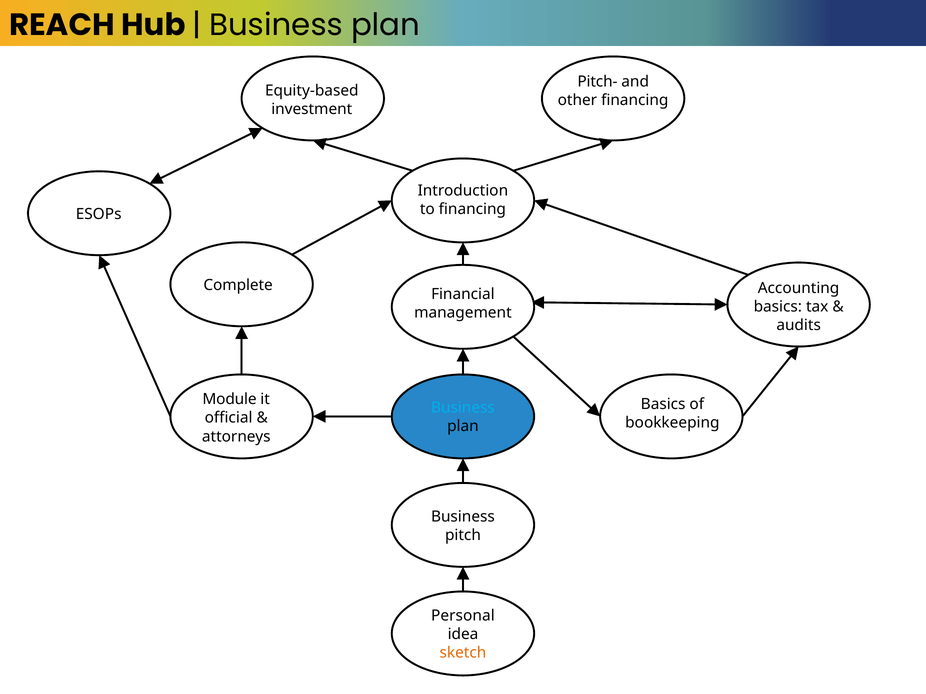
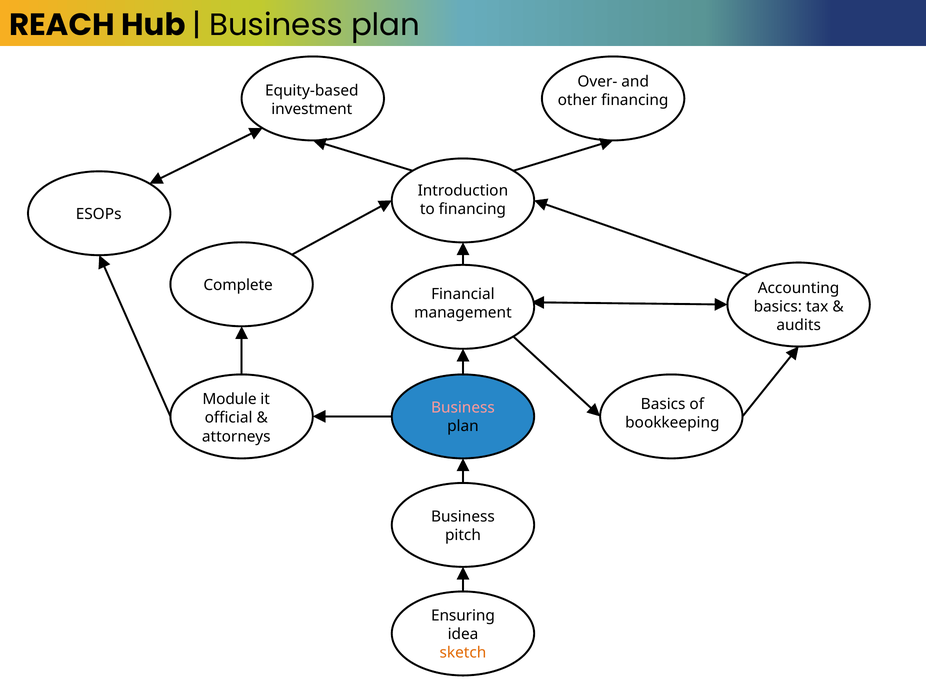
Pitch-: Pitch- -> Over-
Business at (463, 408) colour: light blue -> pink
Personal: Personal -> Ensuring
